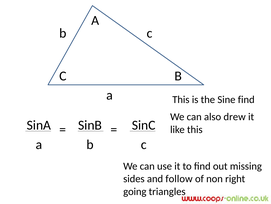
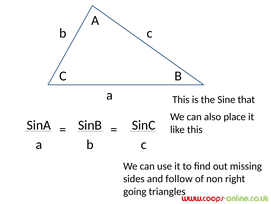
Sine find: find -> that
drew: drew -> place
